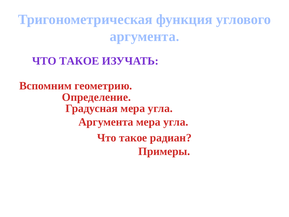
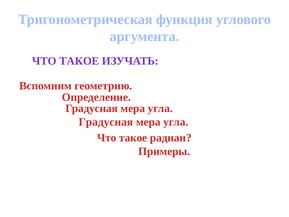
Аргумента at (106, 122): Аргумента -> Градусная
